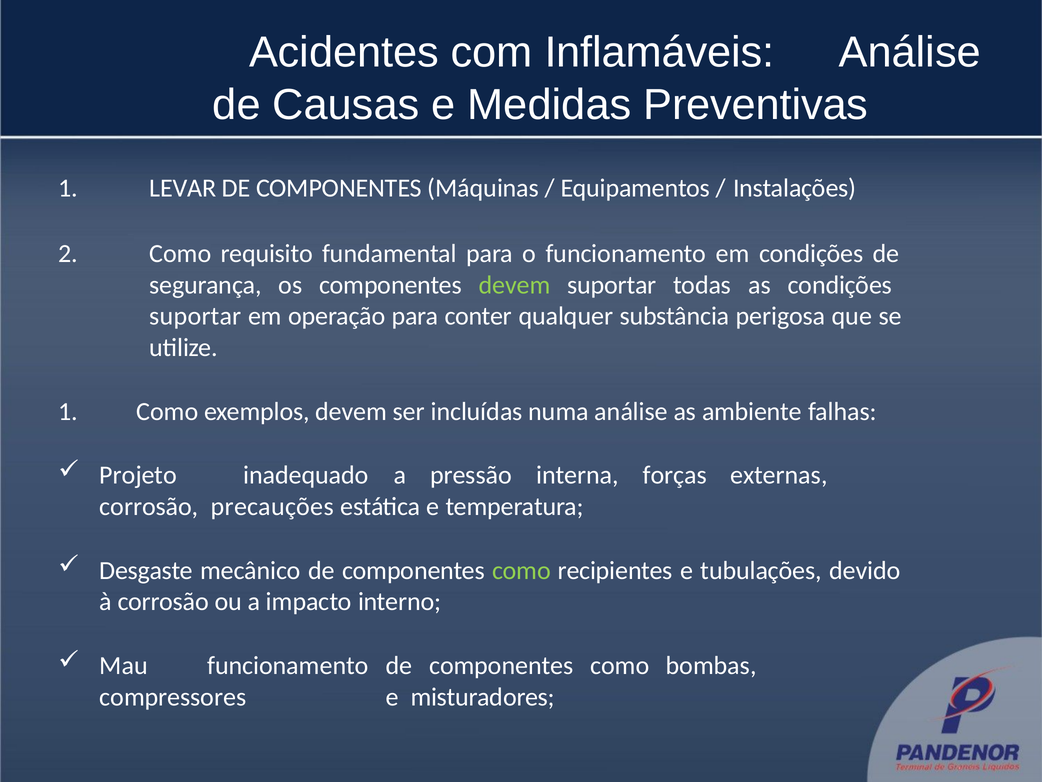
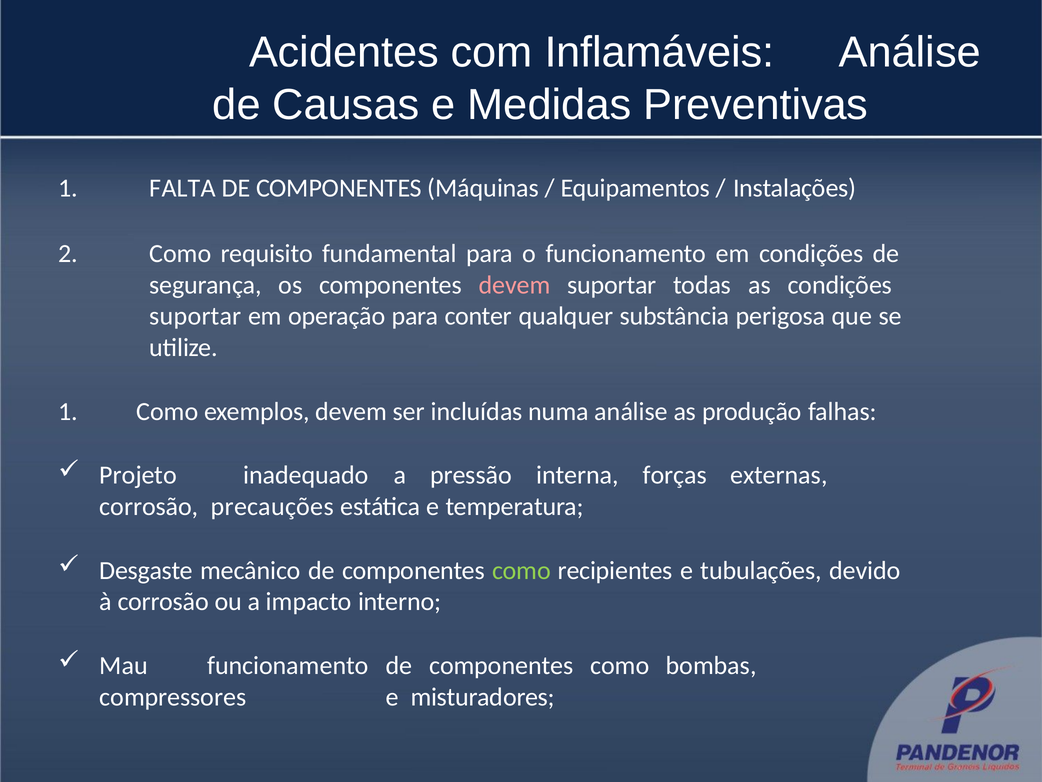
LEVAR: LEVAR -> FALTA
devem at (515, 285) colour: light green -> pink
ambiente: ambiente -> produção
